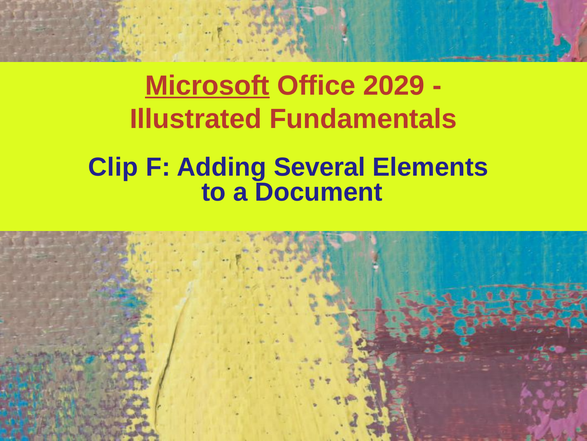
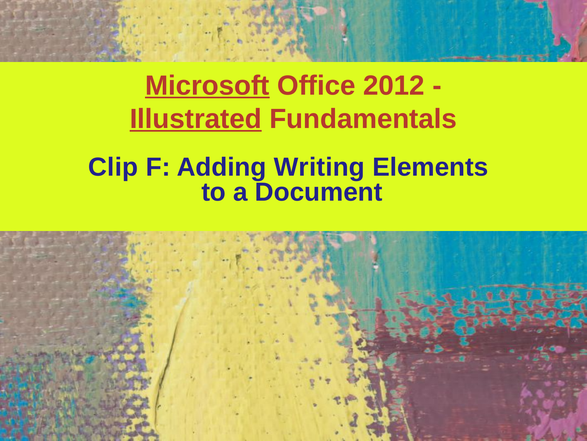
2029: 2029 -> 2012
Illustrated underline: none -> present
Several: Several -> Writing
